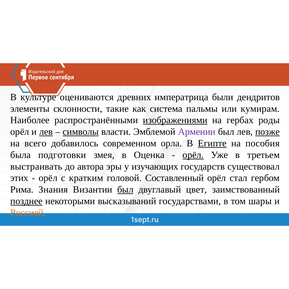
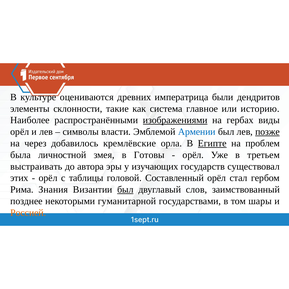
пальмы: пальмы -> главное
кумирам: кумирам -> историю
роды: роды -> виды
лев at (46, 132) underline: present -> none
символы underline: present -> none
Армении colour: purple -> blue
всего: всего -> через
современном: современном -> кремлёвские
пособия: пособия -> проблем
подготовки: подготовки -> личностной
Оценка: Оценка -> Готовы
орёл at (193, 155) underline: present -> none
кратким: кратким -> таблицы
цвет: цвет -> слов
позднее underline: present -> none
высказываний: высказываний -> гуманитарной
